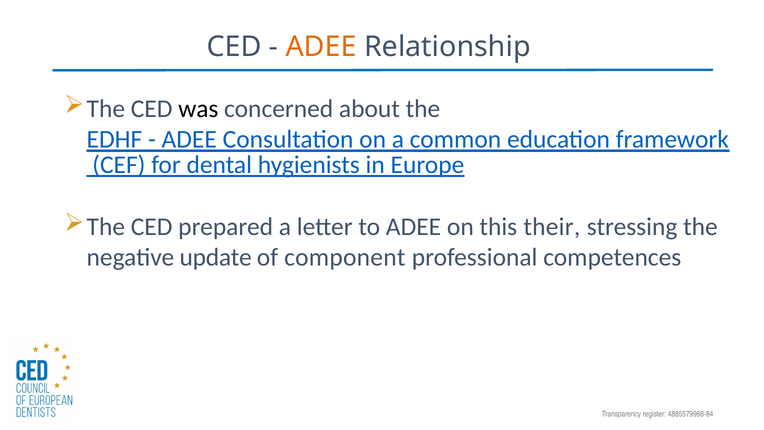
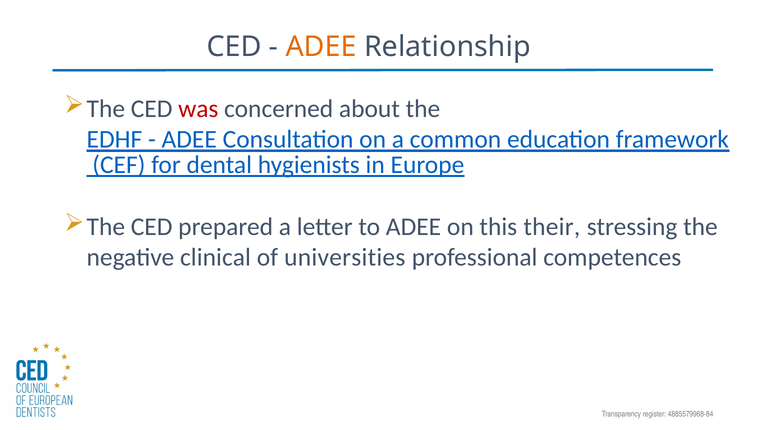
was colour: black -> red
update: update -> clinical
component: component -> universities
